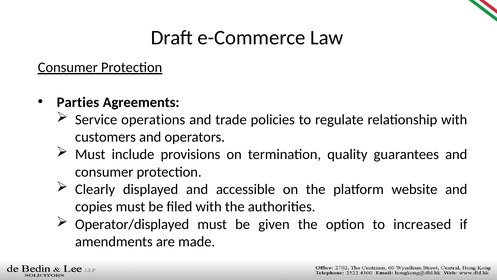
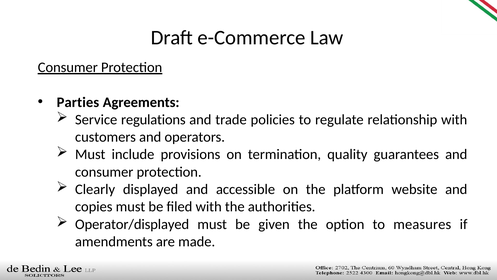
operations: operations -> regulations
increased: increased -> measures
